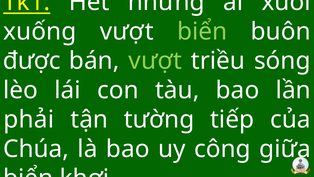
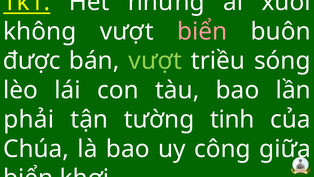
xuống: xuống -> không
biển at (202, 31) colour: light green -> pink
tiếp: tiếp -> tinh
